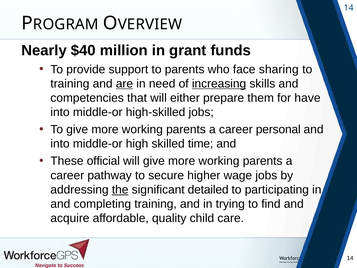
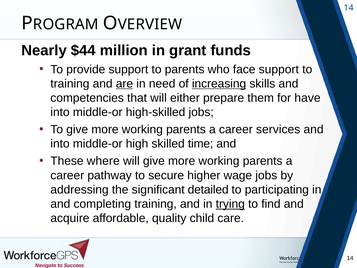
$40: $40 -> $44
face sharing: sharing -> support
personal: personal -> services
official: official -> where
the underline: present -> none
trying underline: none -> present
